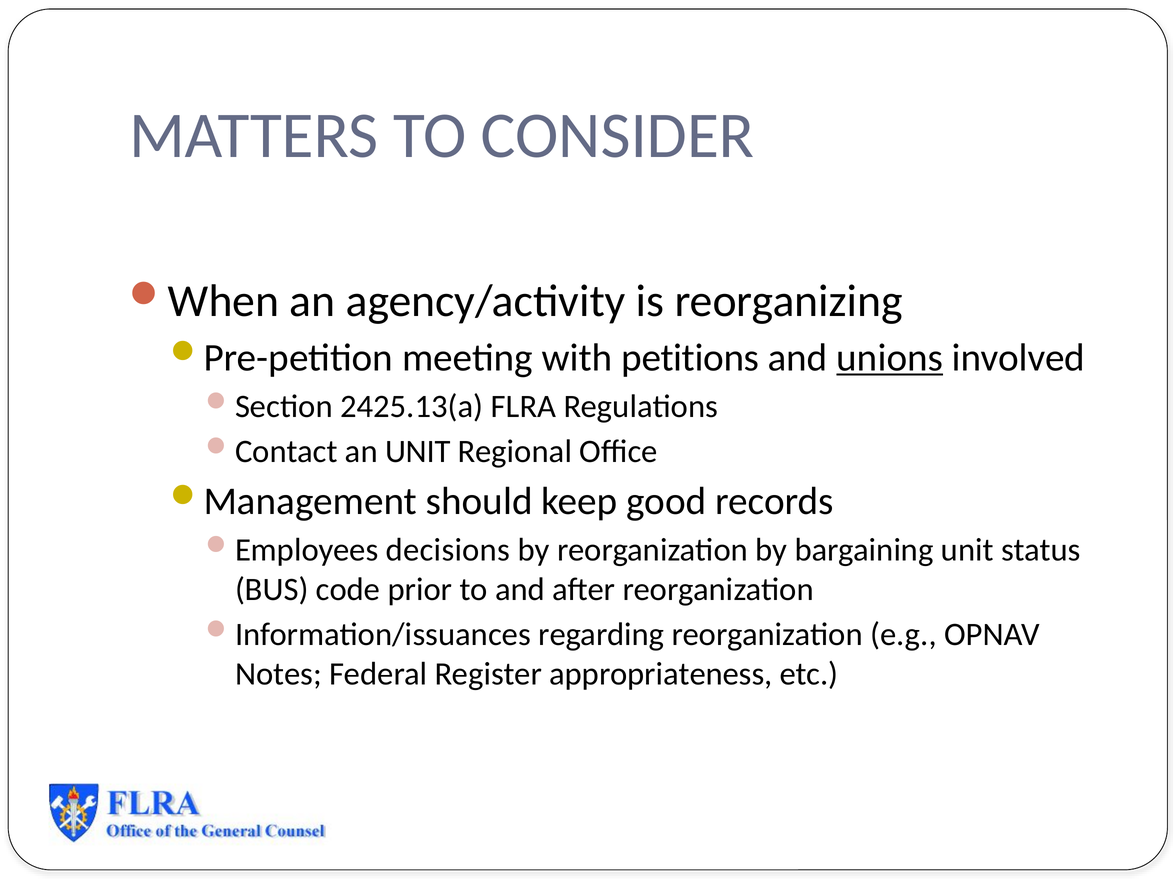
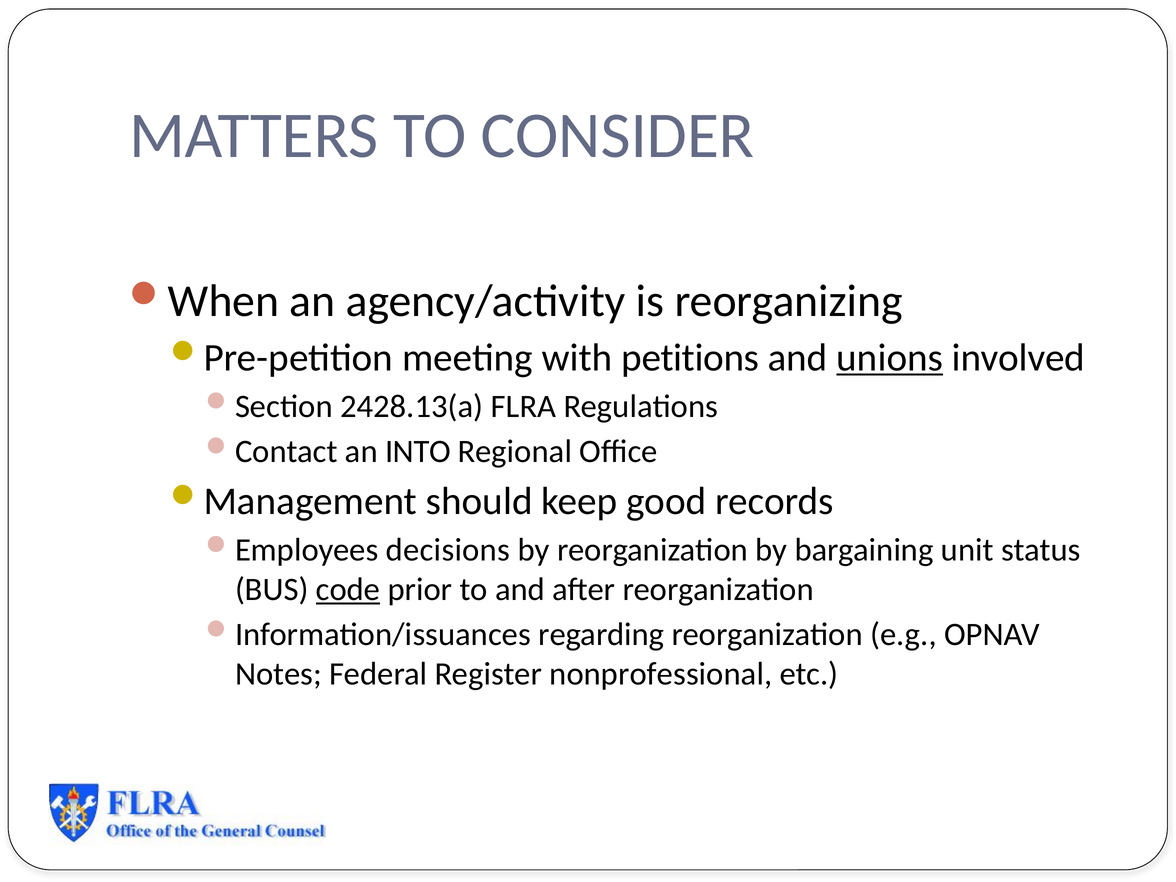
2425.13(a: 2425.13(a -> 2428.13(a
an UNIT: UNIT -> INTO
code underline: none -> present
appropriateness: appropriateness -> nonprofessional
